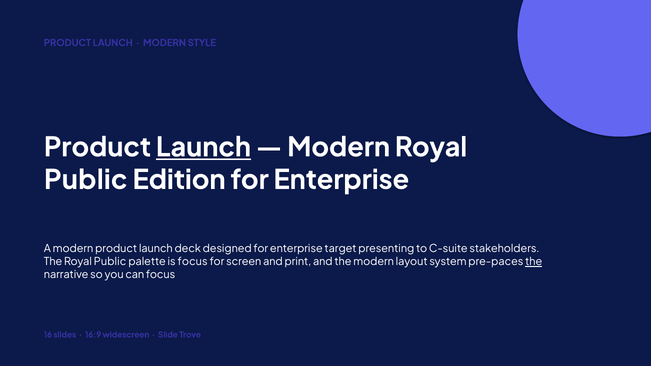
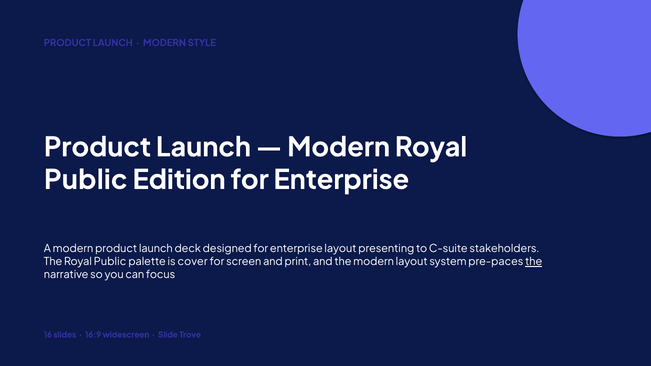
Launch at (203, 148) underline: present -> none
enterprise target: target -> layout
is focus: focus -> cover
